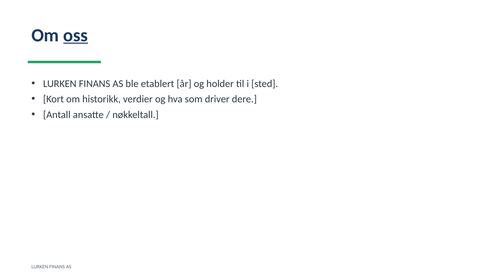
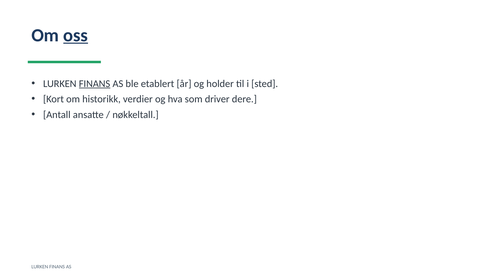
FINANS at (95, 84) underline: none -> present
